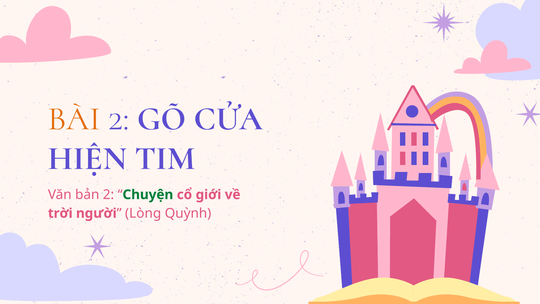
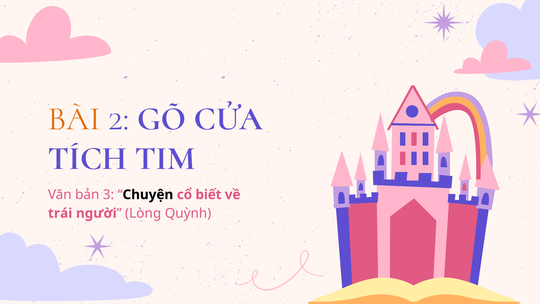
HIỆN: HIỆN -> TÍCH
bản 2: 2 -> 3
Chuyện colour: green -> black
giới: giới -> biết
trời: trời -> trái
